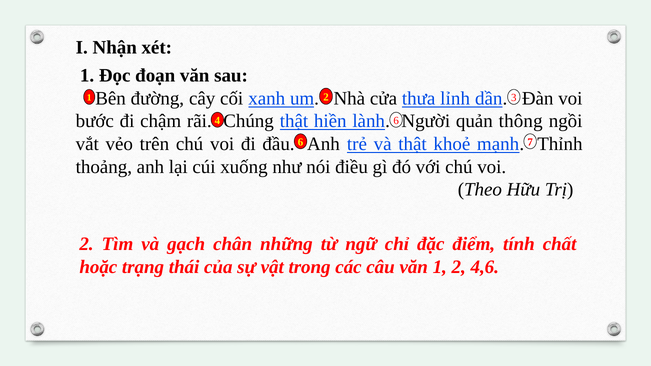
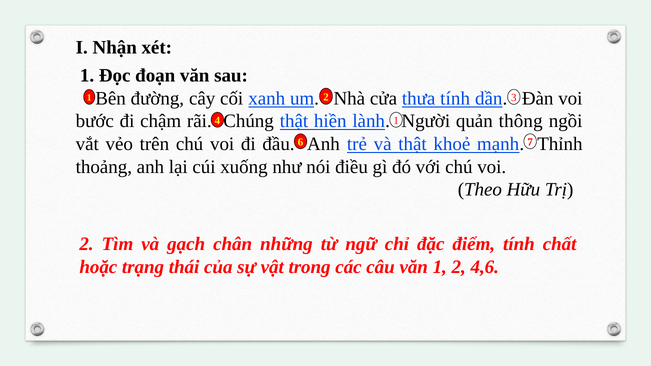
thưa lỉnh: lỉnh -> tính
4 6: 6 -> 1
